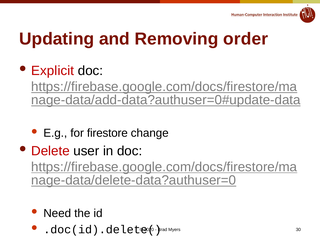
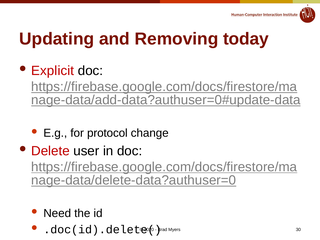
order: order -> today
firestore: firestore -> protocol
